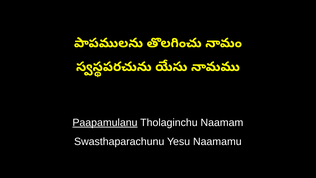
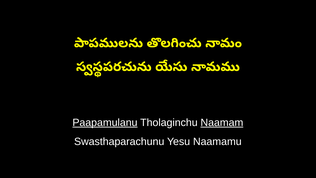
Naamam underline: none -> present
